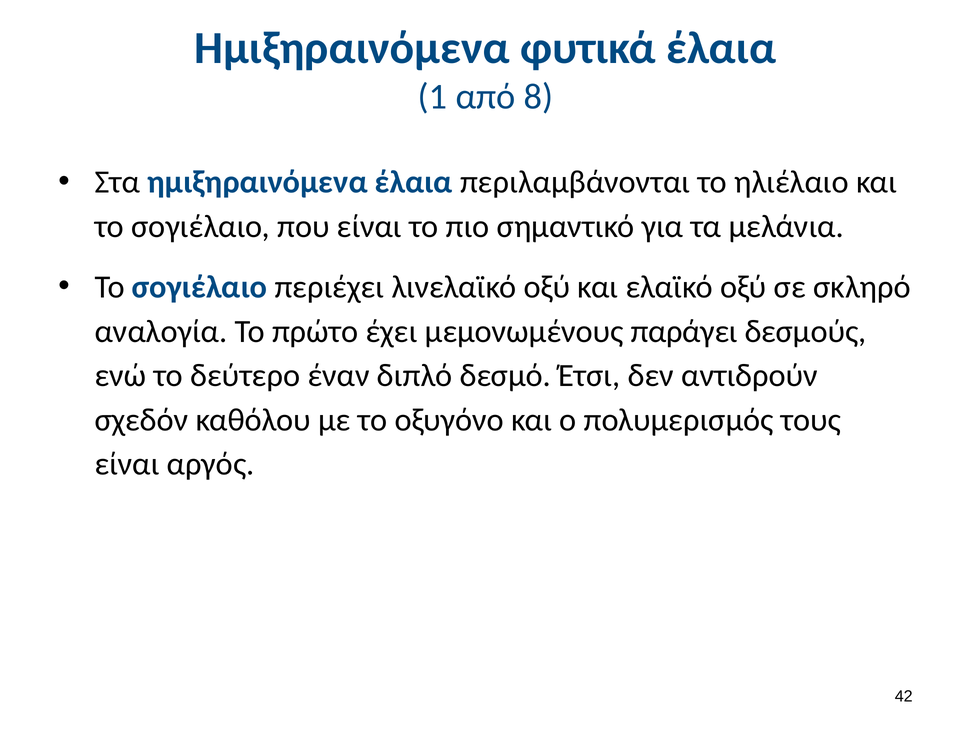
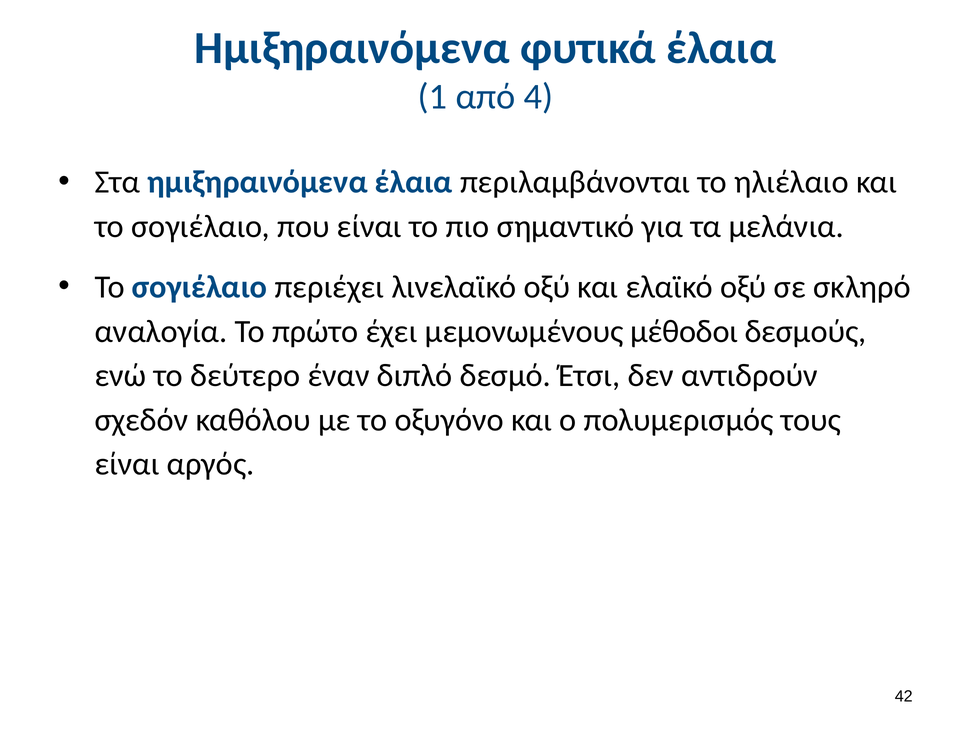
8: 8 -> 4
παράγει: παράγει -> μέθοδοι
